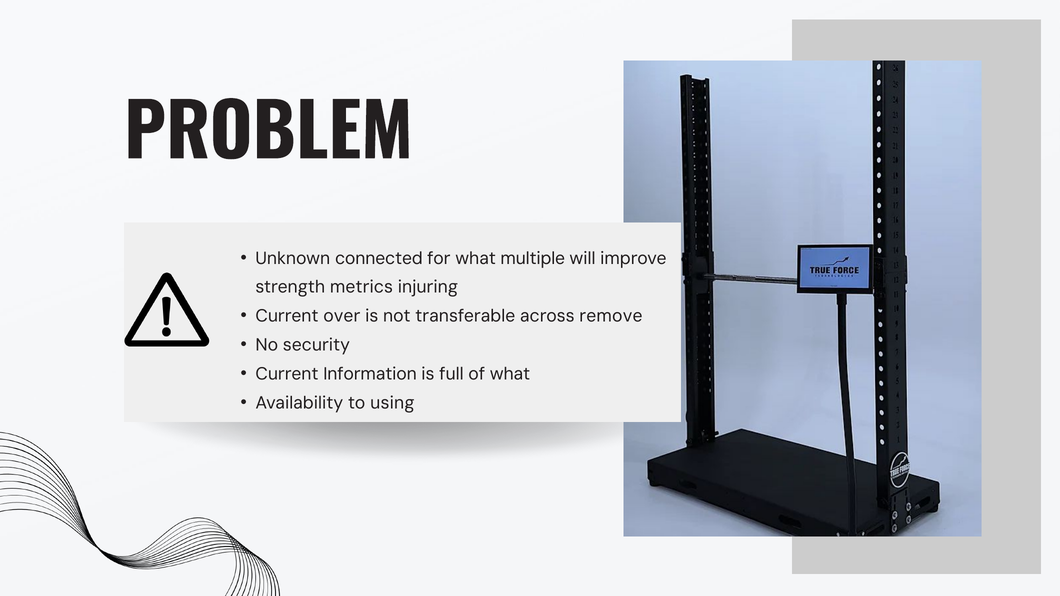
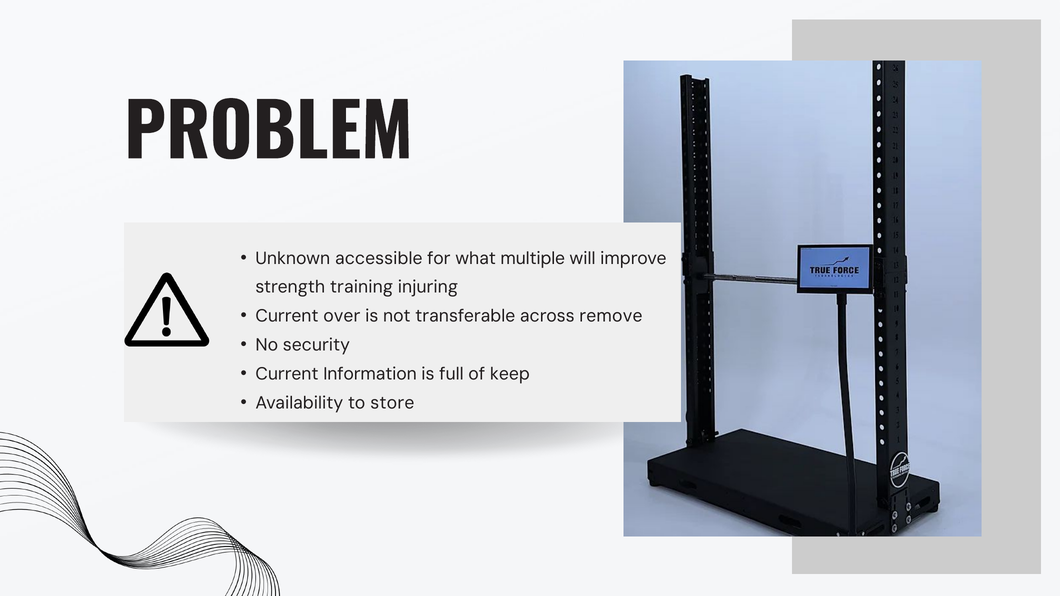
connected: connected -> accessible
metrics: metrics -> training
of what: what -> keep
using: using -> store
